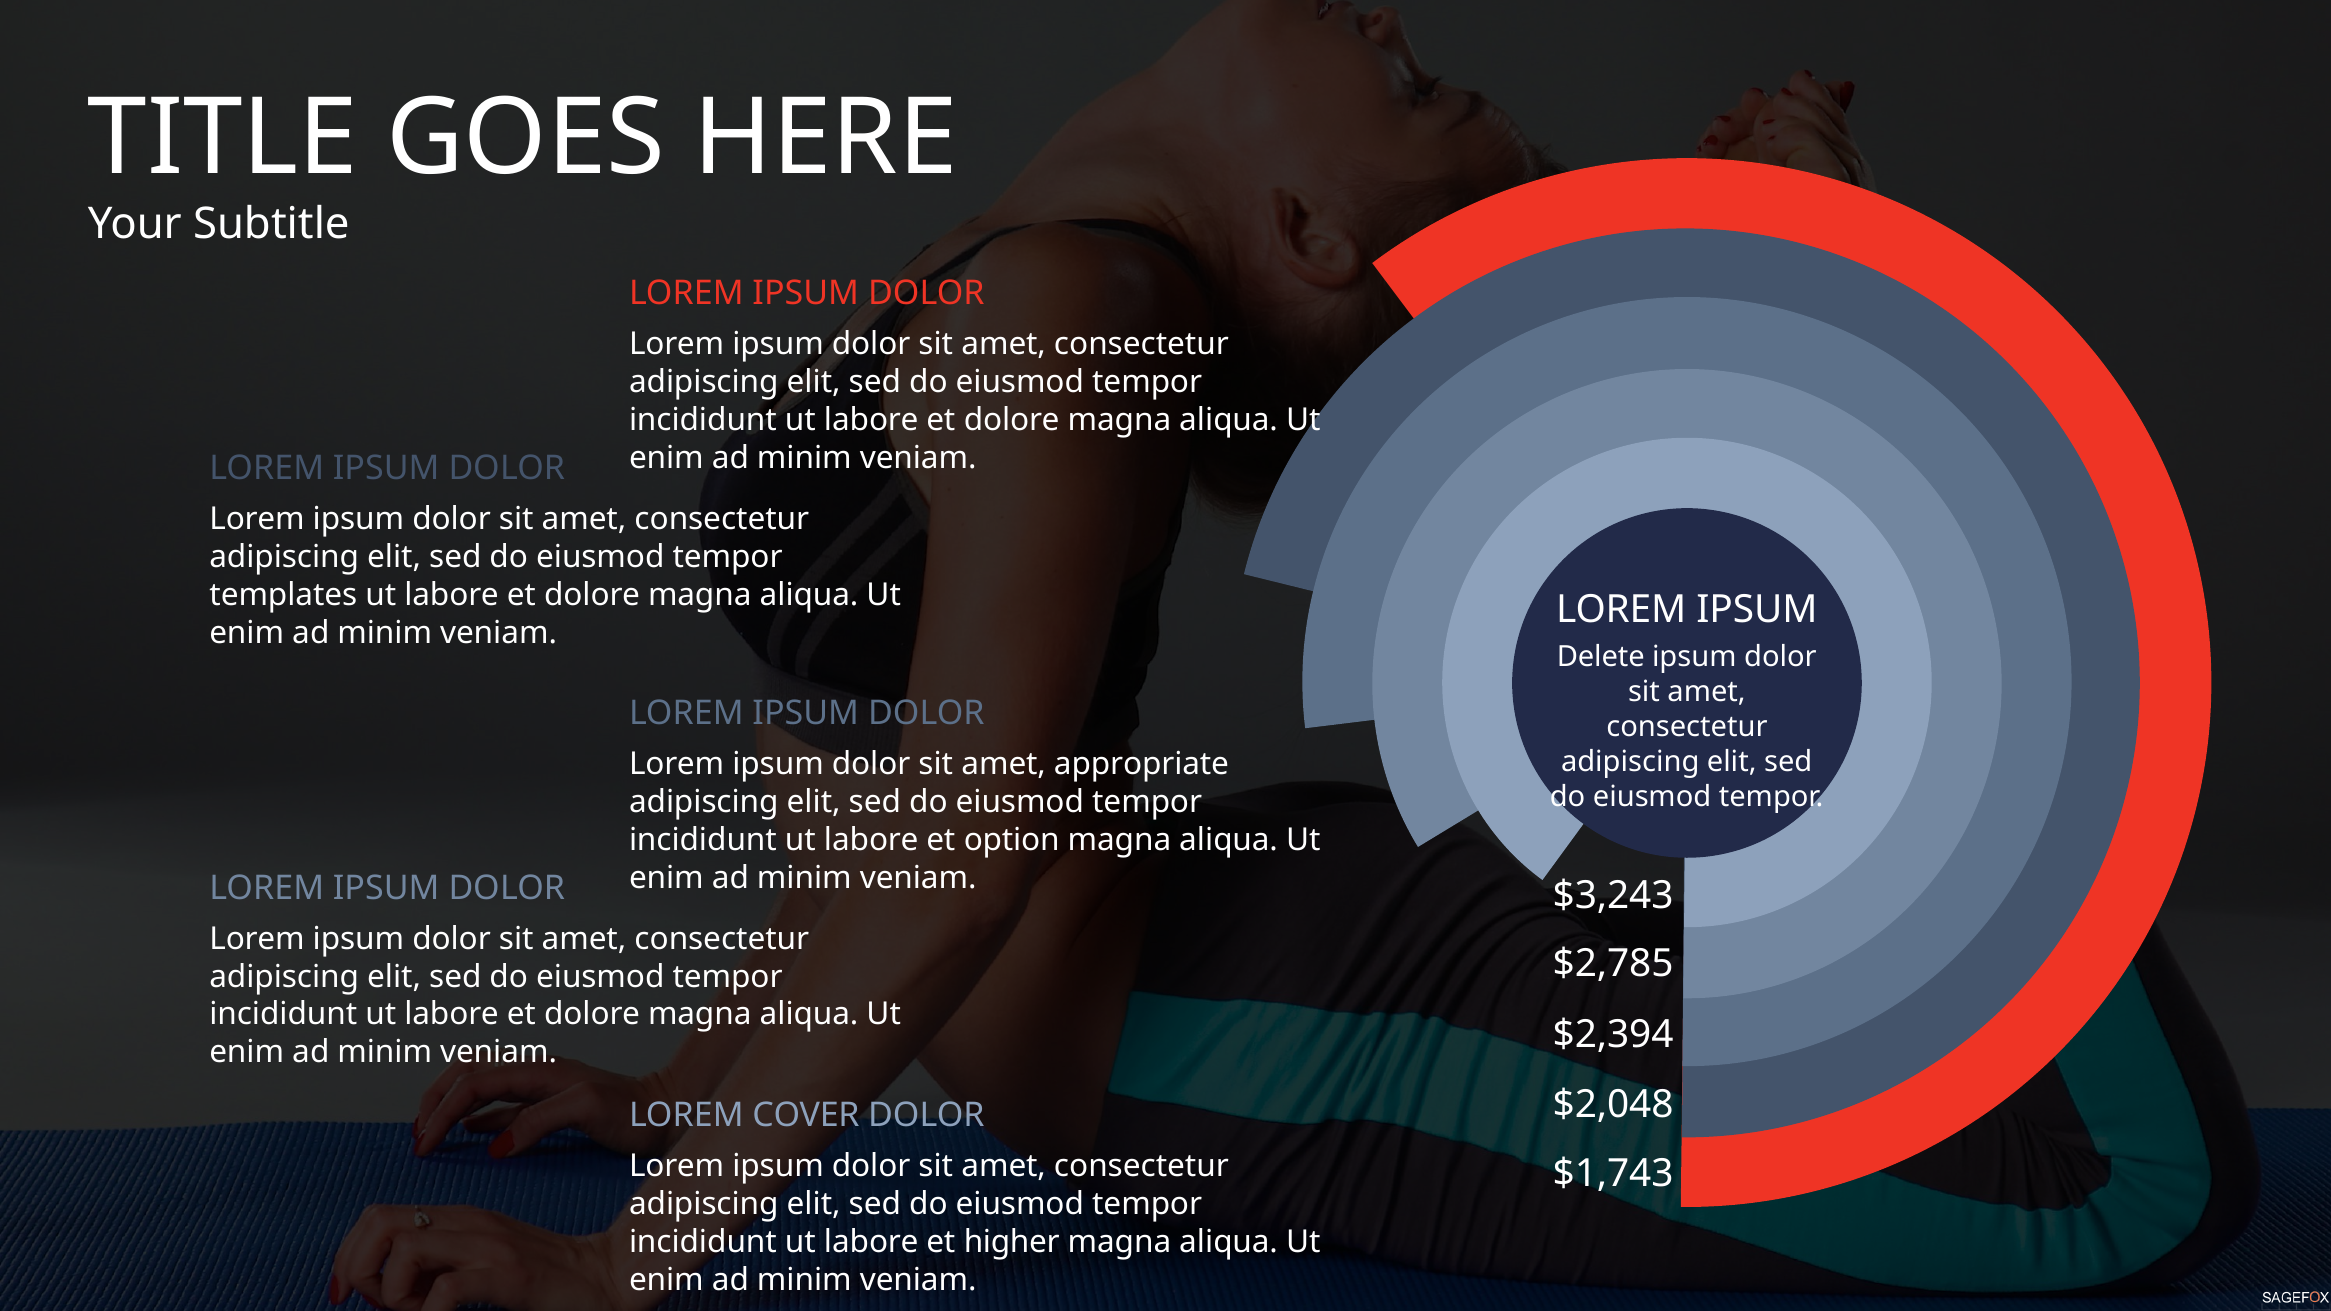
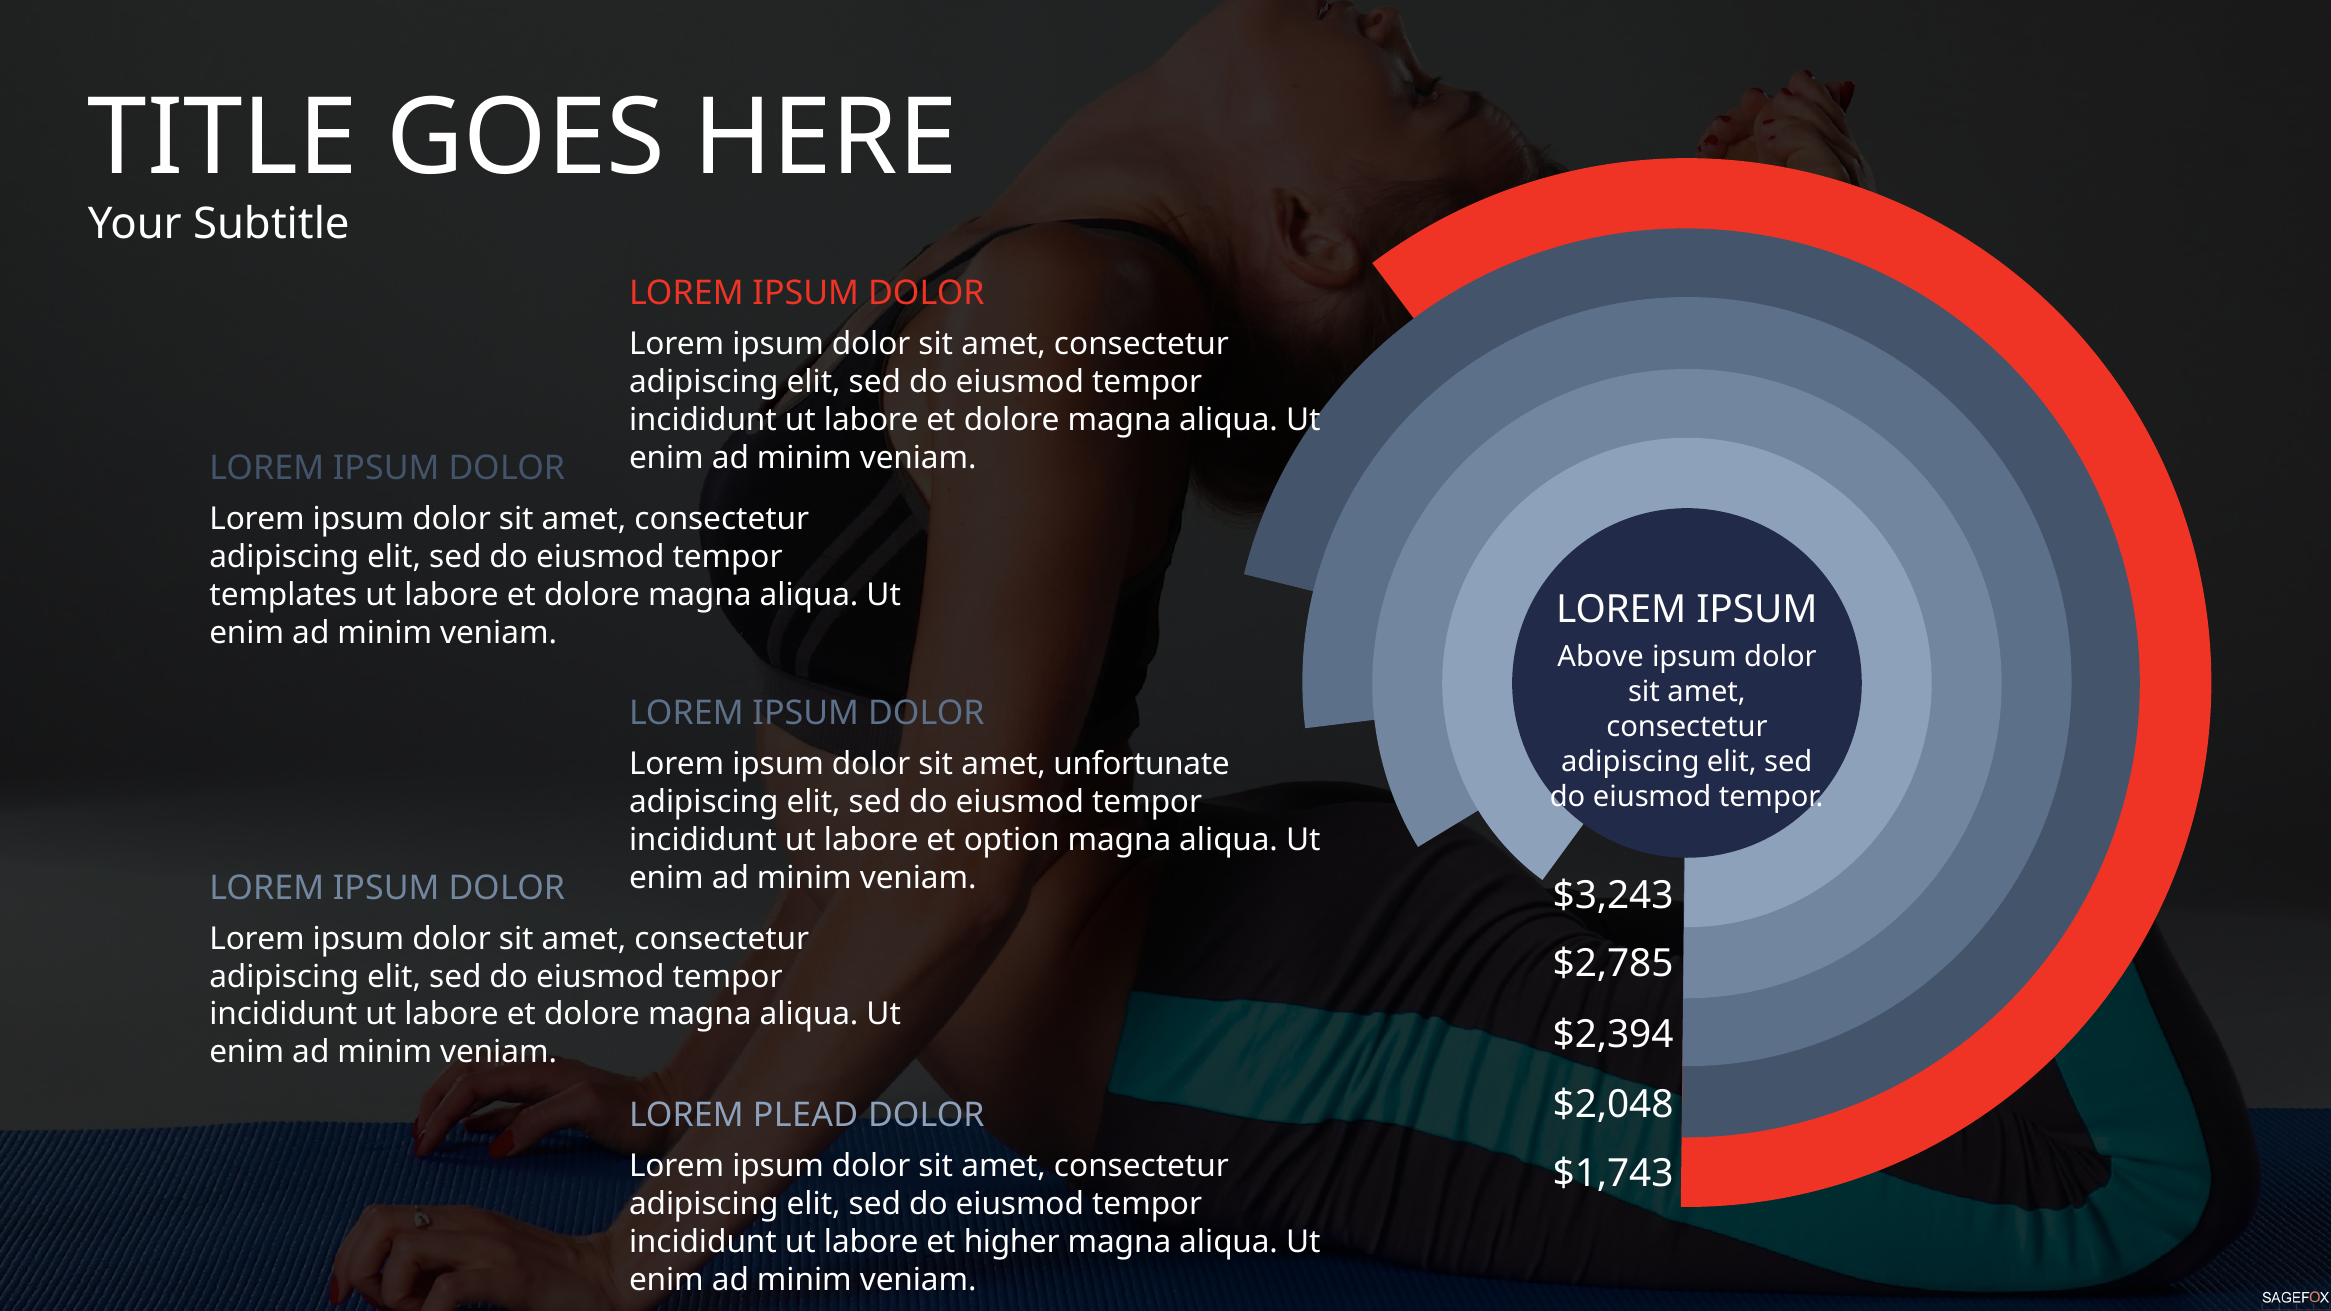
Delete: Delete -> Above
appropriate: appropriate -> unfortunate
COVER: COVER -> PLEAD
